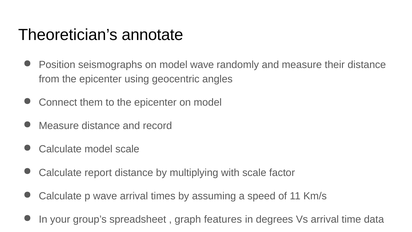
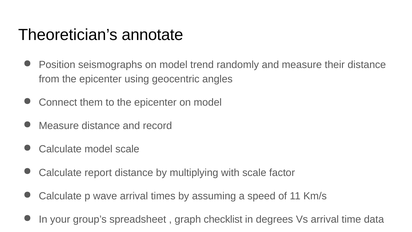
model wave: wave -> trend
features: features -> checklist
